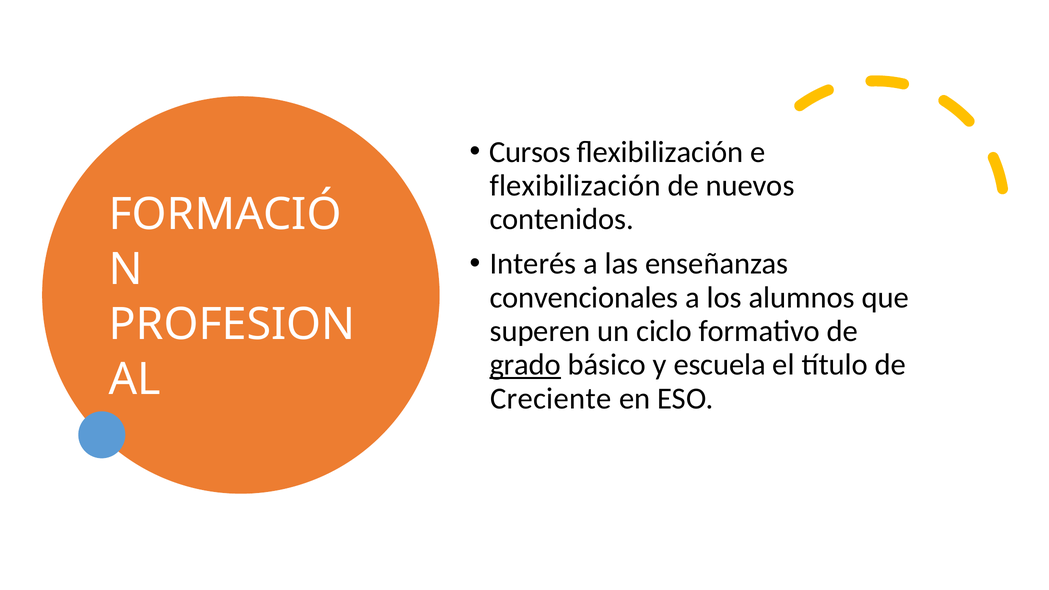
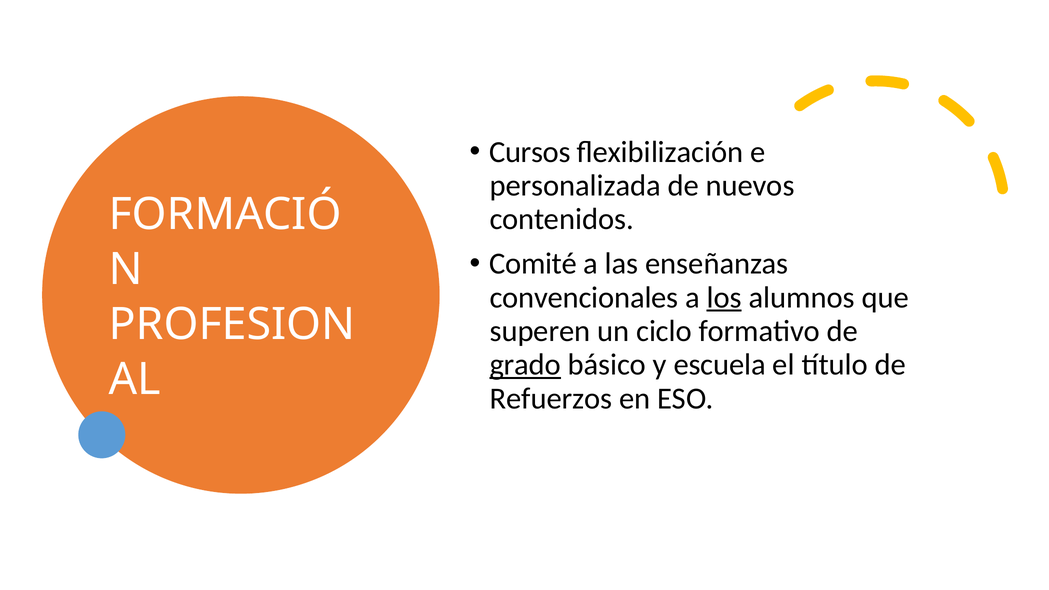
flexibilización at (575, 186): flexibilización -> personalizada
Interés: Interés -> Comité
los underline: none -> present
Creciente: Creciente -> Refuerzos
